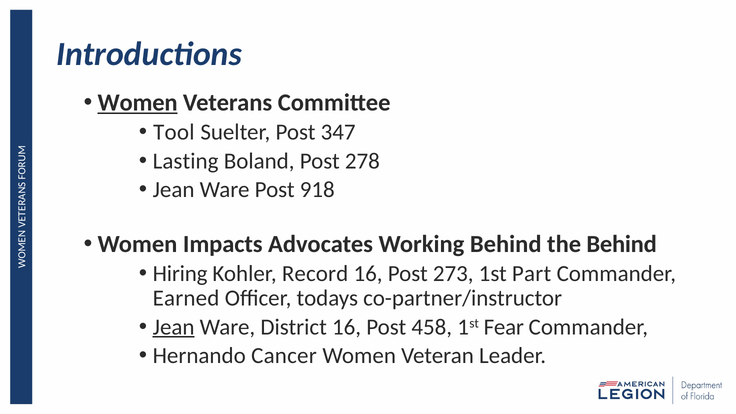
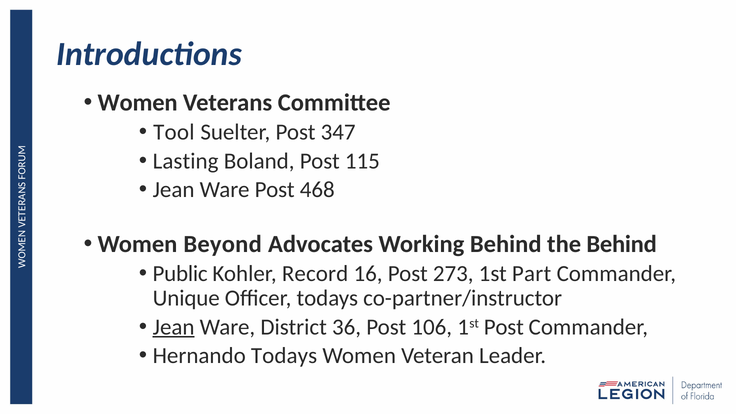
Women at (138, 103) underline: present -> none
278: 278 -> 115
918: 918 -> 468
Impacts: Impacts -> Beyond
Hiring: Hiring -> Public
Earned: Earned -> Unique
District 16: 16 -> 36
458: 458 -> 106
1st Fear: Fear -> Post
Hernando Cancer: Cancer -> Todays
